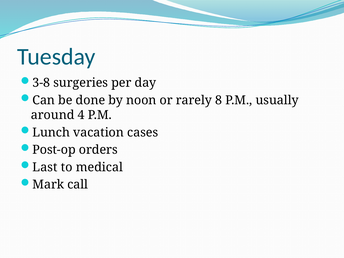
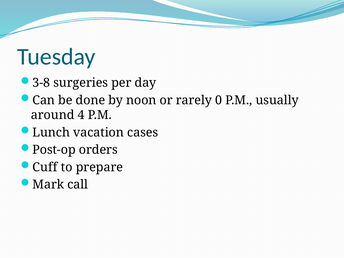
8: 8 -> 0
Last: Last -> Cuff
medical: medical -> prepare
